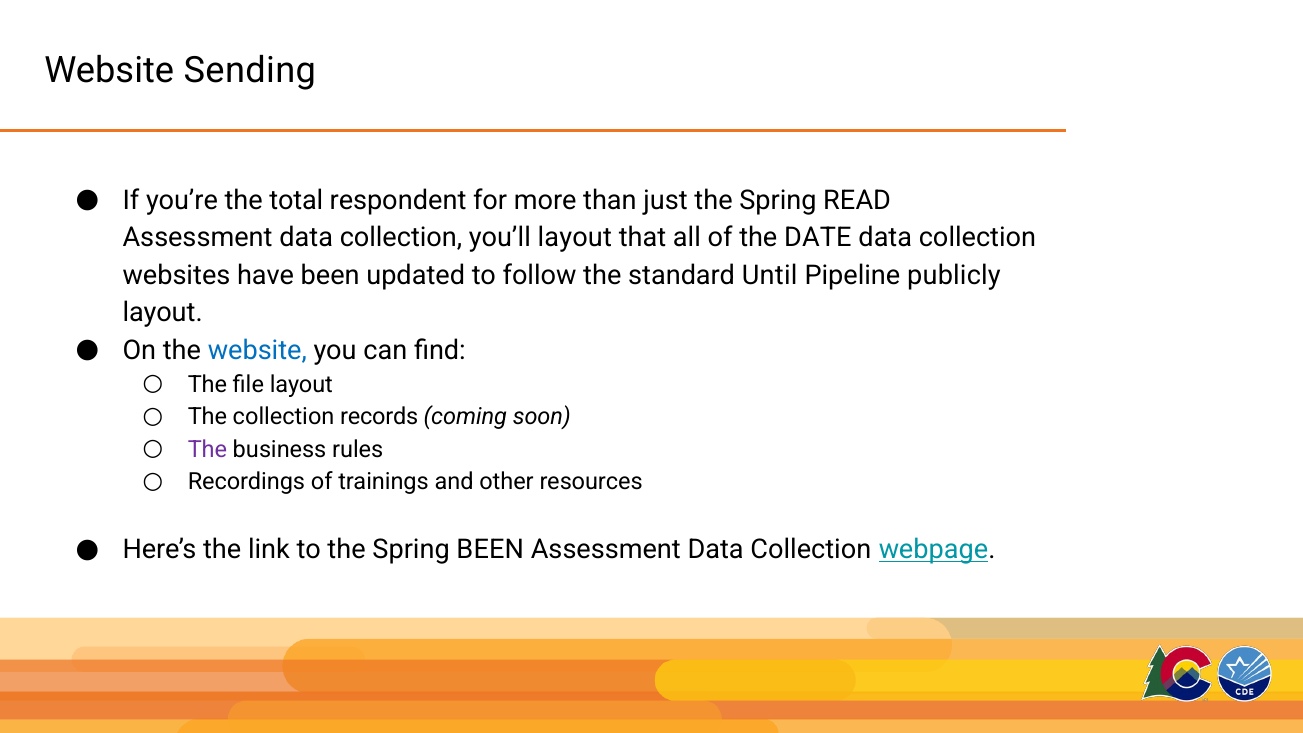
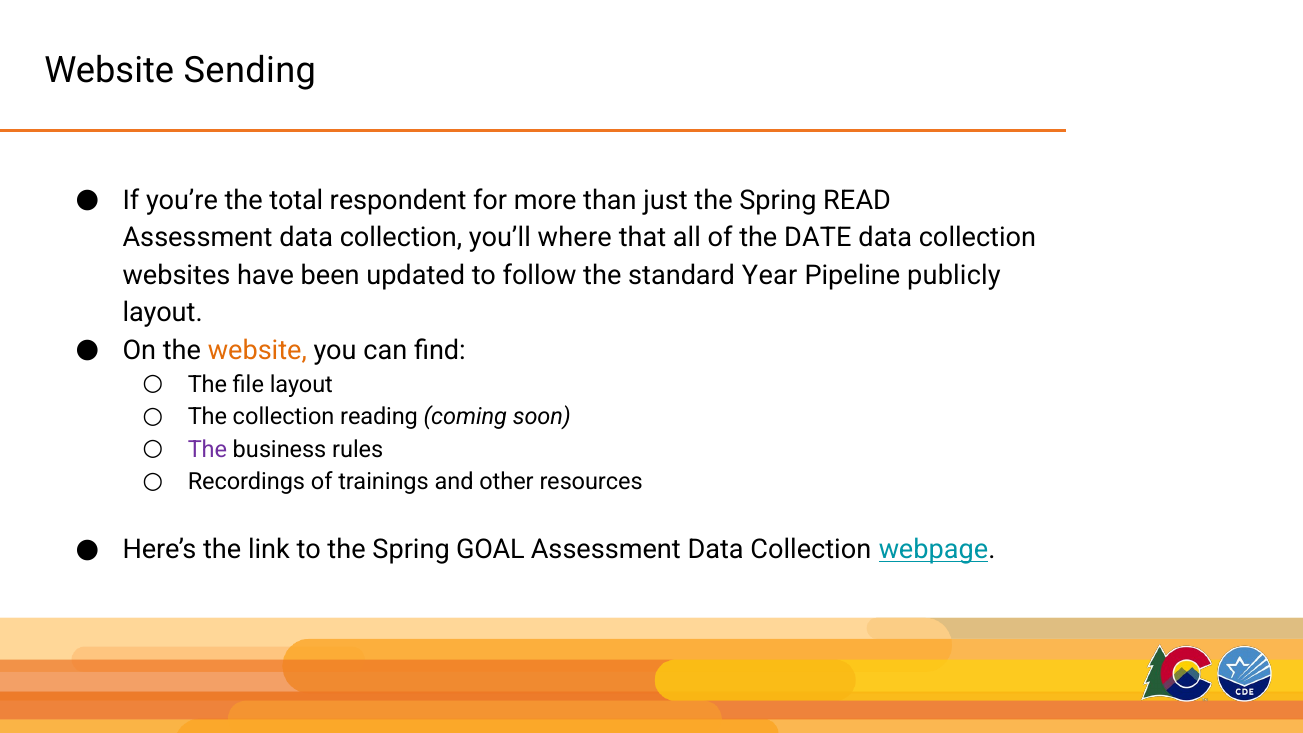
you’ll layout: layout -> where
Until: Until -> Year
website at (257, 350) colour: blue -> orange
records: records -> reading
Spring BEEN: BEEN -> GOAL
